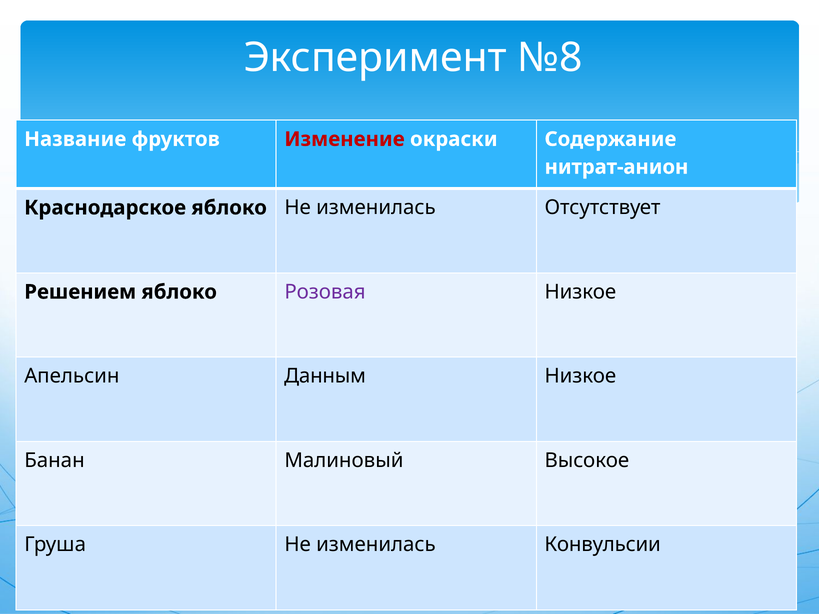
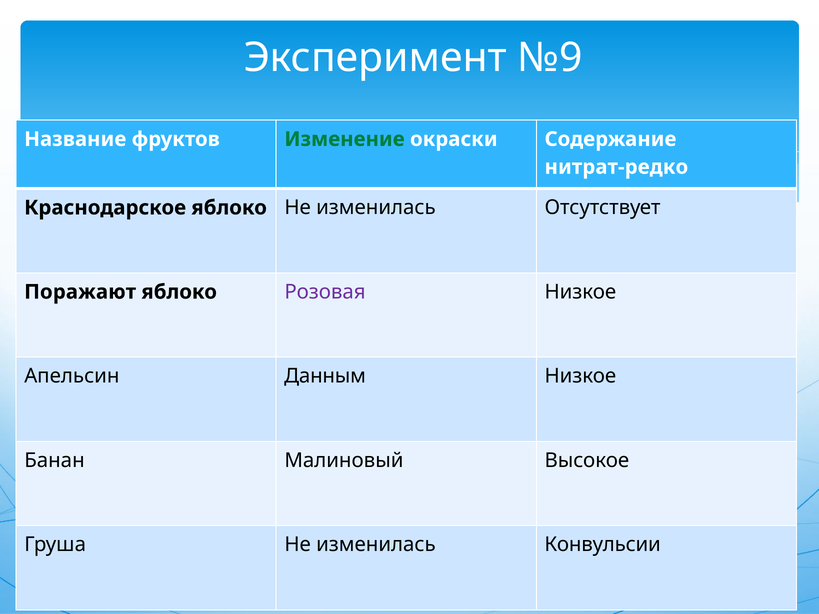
№8: №8 -> №9
Изменение colour: red -> green
нитрат-анион: нитрат-анион -> нитрат-редко
Решением: Решением -> Поражают
